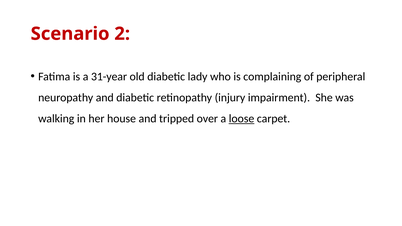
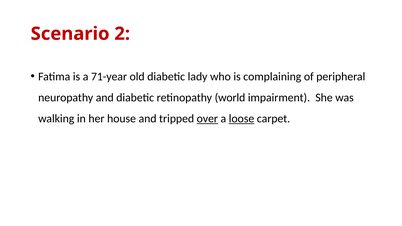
31-year: 31-year -> 71-year
injury: injury -> world
over underline: none -> present
